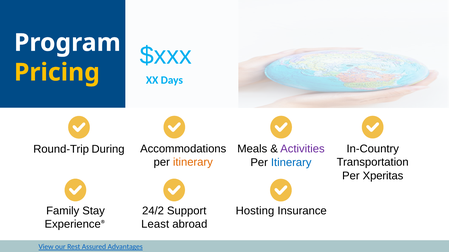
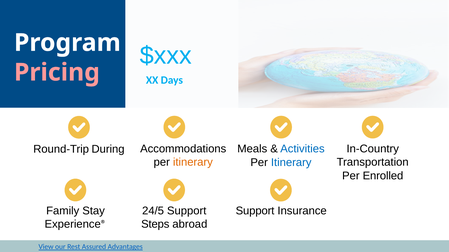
Pricing colour: yellow -> pink
Activities colour: purple -> blue
Xperitas: Xperitas -> Enrolled
24/2: 24/2 -> 24/5
Hosting at (255, 211): Hosting -> Support
Least: Least -> Steps
